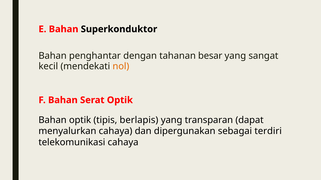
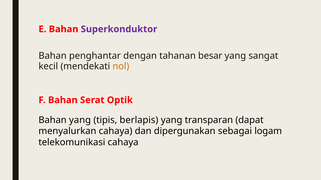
Superkonduktor colour: black -> purple
Bahan optik: optik -> yang
terdiri: terdiri -> logam
